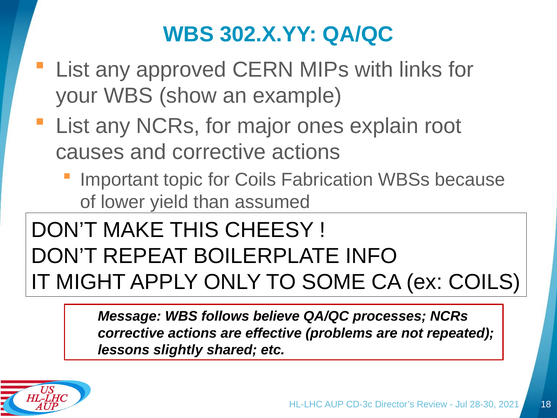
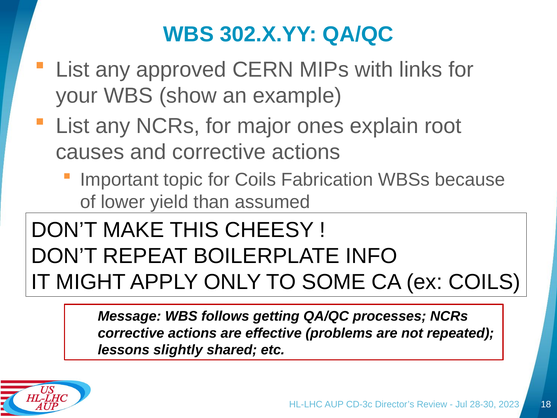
believe: believe -> getting
2021: 2021 -> 2023
